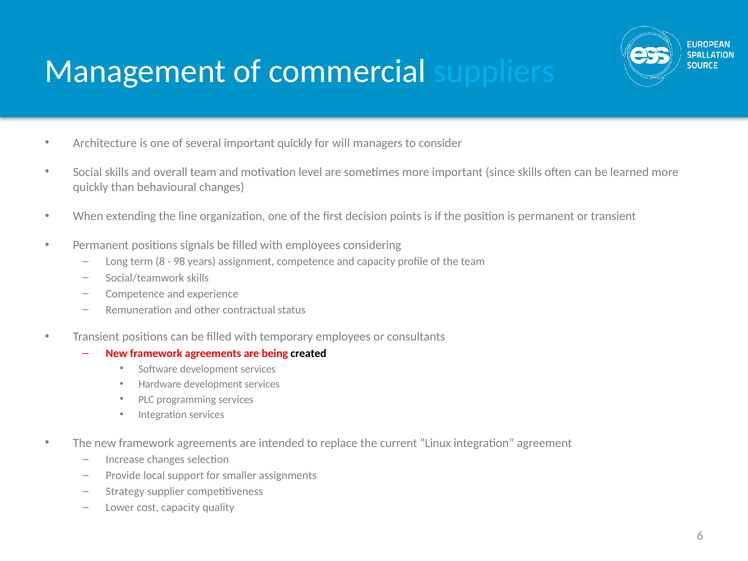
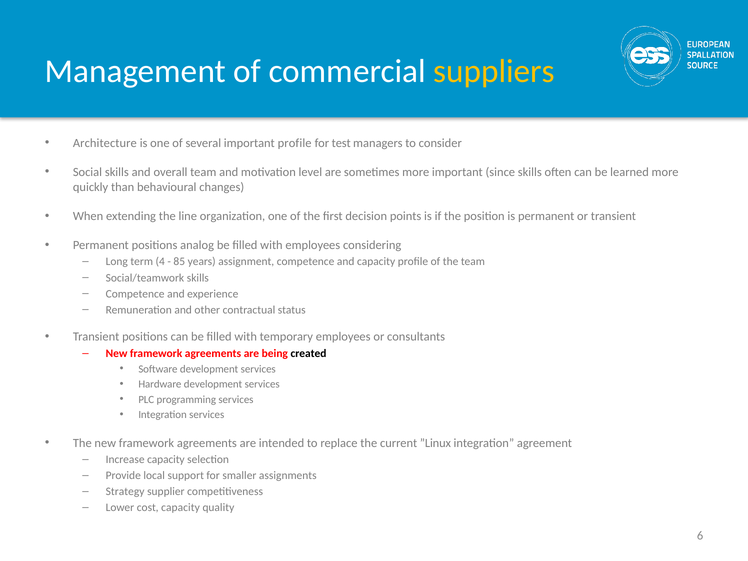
suppliers colour: light blue -> yellow
important quickly: quickly -> profile
will: will -> test
signals: signals -> analog
8: 8 -> 4
98: 98 -> 85
Increase changes: changes -> capacity
